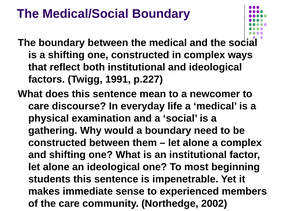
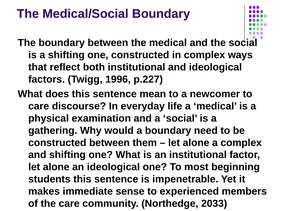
1991: 1991 -> 1996
2002: 2002 -> 2033
